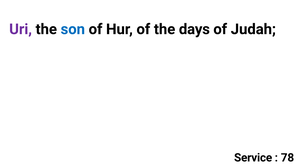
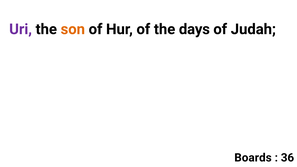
son colour: blue -> orange
Service: Service -> Boards
78: 78 -> 36
